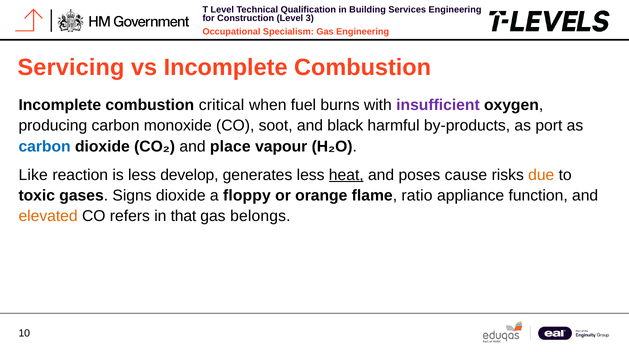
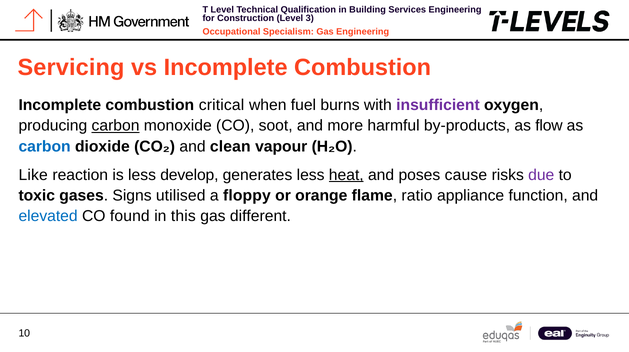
carbon at (116, 126) underline: none -> present
black: black -> more
port: port -> flow
place: place -> clean
due colour: orange -> purple
Signs dioxide: dioxide -> utilised
elevated colour: orange -> blue
refers: refers -> found
that: that -> this
belongs: belongs -> different
